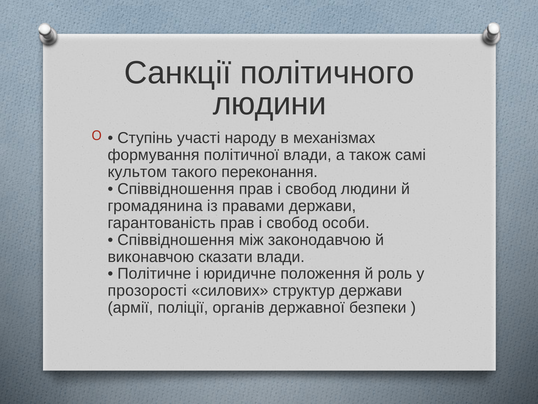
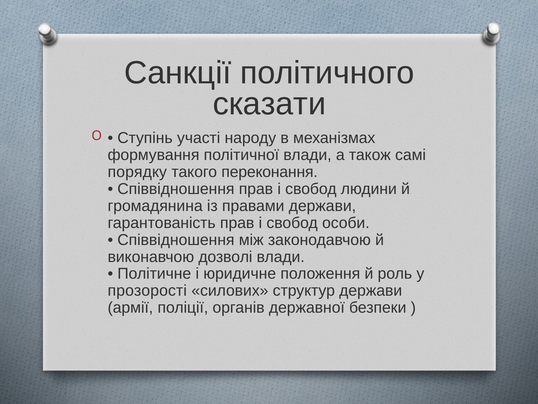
людини at (270, 104): людини -> сказати
культом: культом -> порядку
сказати: сказати -> дозволі
